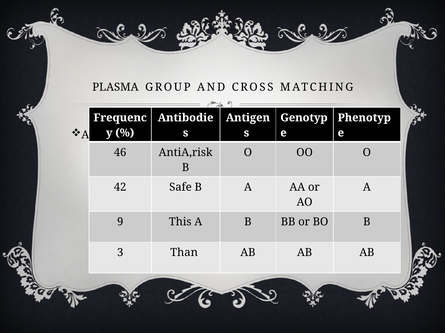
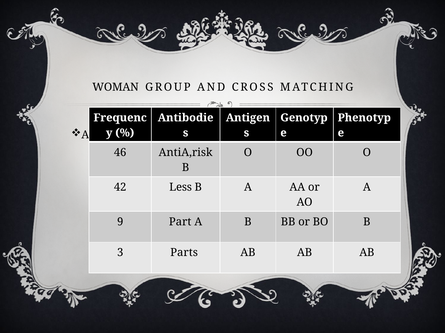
PLASMA: PLASMA -> WOMAN
Safe: Safe -> Less
This: This -> Part
Than: Than -> Parts
